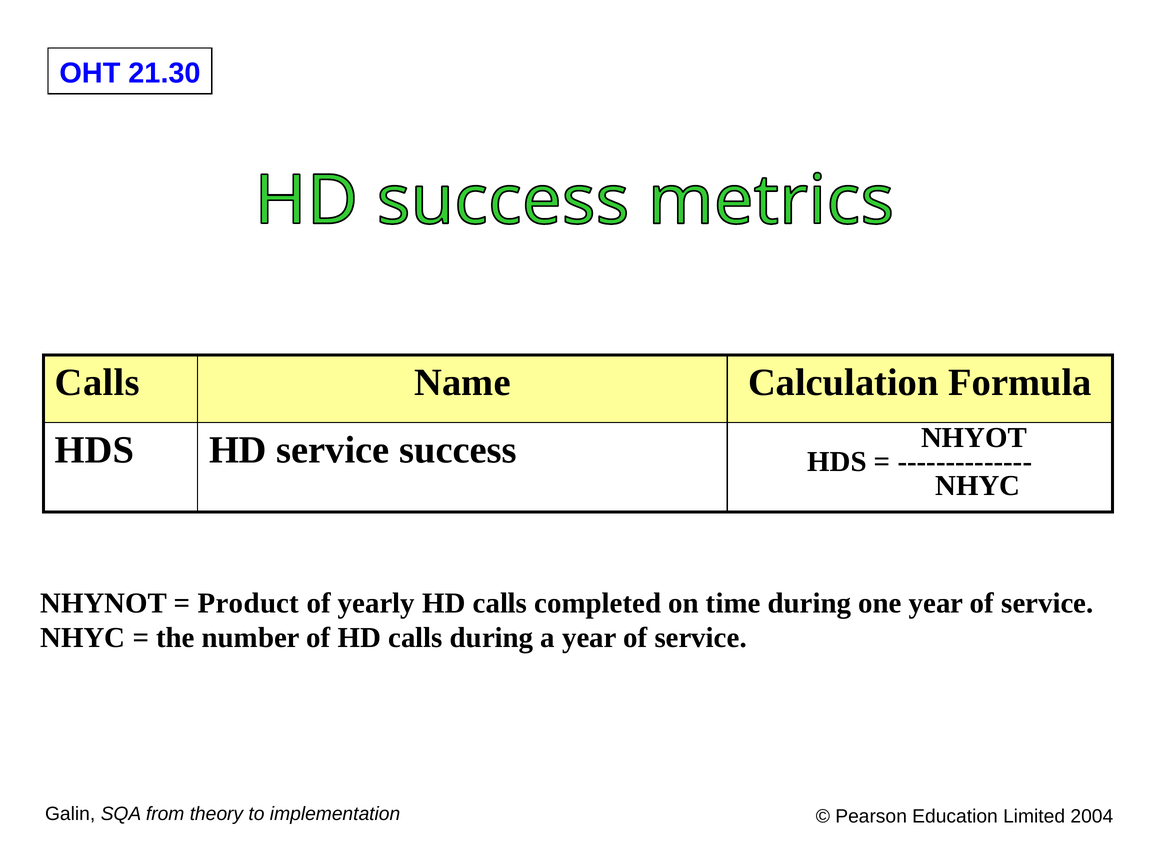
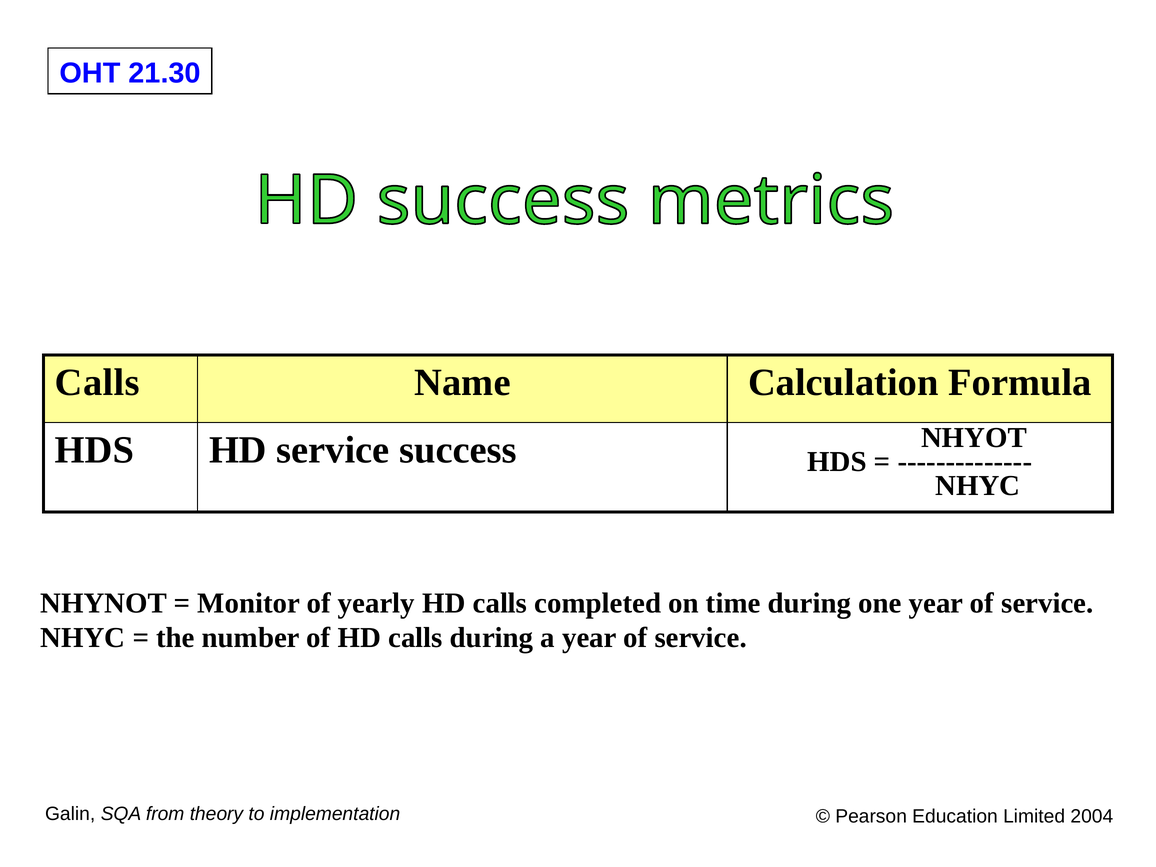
Product: Product -> Monitor
